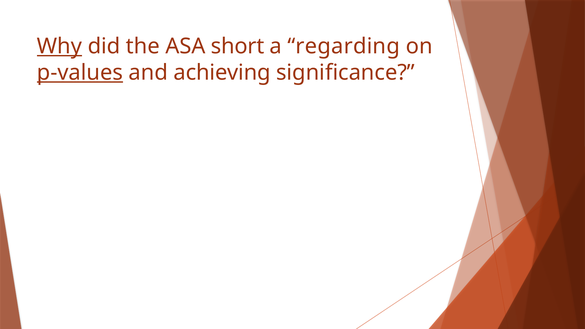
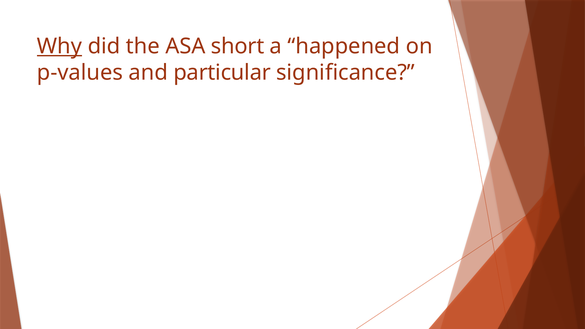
regarding: regarding -> happened
p-values underline: present -> none
achieving: achieving -> particular
